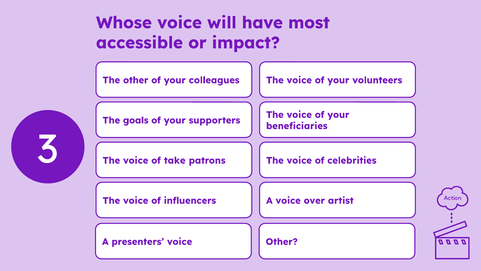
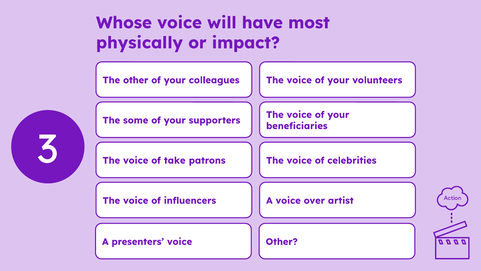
accessible: accessible -> physically
goals: goals -> some
